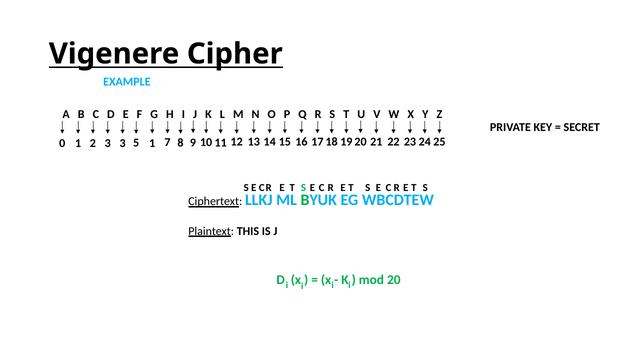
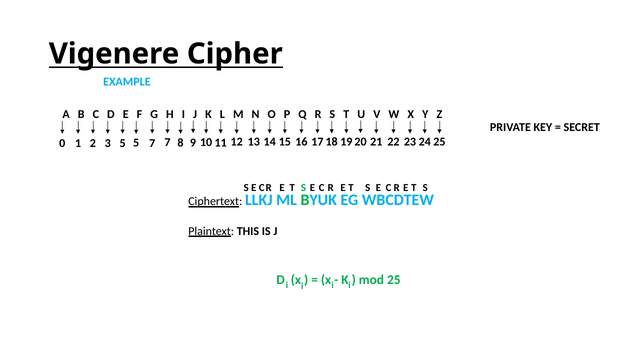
3 3: 3 -> 5
5 1: 1 -> 7
20: 20 -> 25
